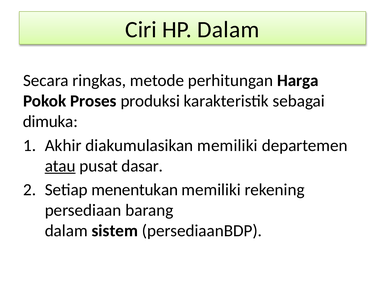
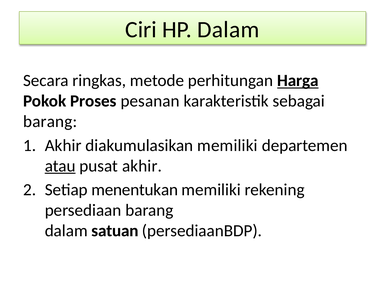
Harga underline: none -> present
produksi: produksi -> pesanan
dimuka at (50, 122): dimuka -> barang
pusat dasar: dasar -> akhir
sistem: sistem -> satuan
